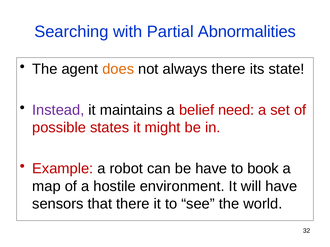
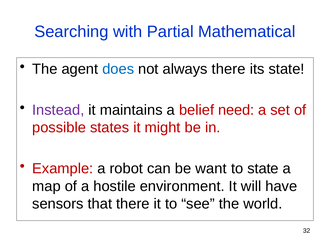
Abnormalities: Abnormalities -> Mathematical
does colour: orange -> blue
be have: have -> want
to book: book -> state
